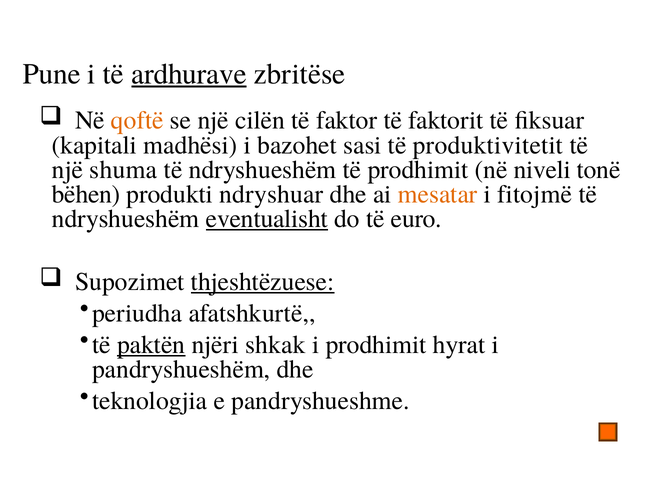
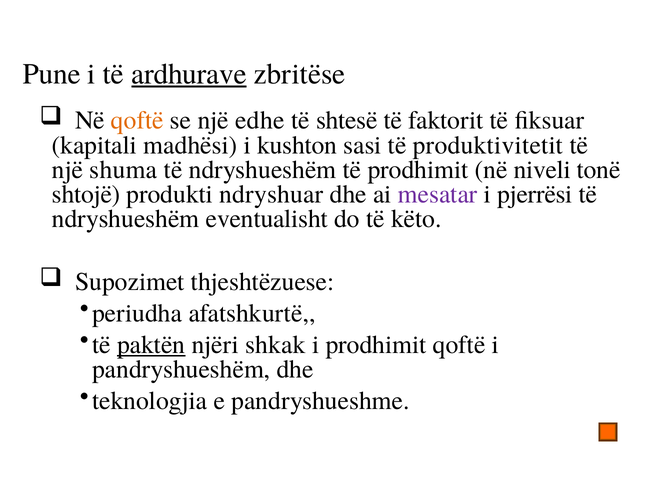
cilën: cilën -> edhe
faktor: faktor -> shtesë
bazohet: bazohet -> kushton
bëhen: bëhen -> shtojë
mesatar colour: orange -> purple
fitojmë: fitojmë -> pjerrësi
eventualisht underline: present -> none
euro: euro -> këto
thjeshtëzuese underline: present -> none
prodhimit hyrat: hyrat -> qoftë
